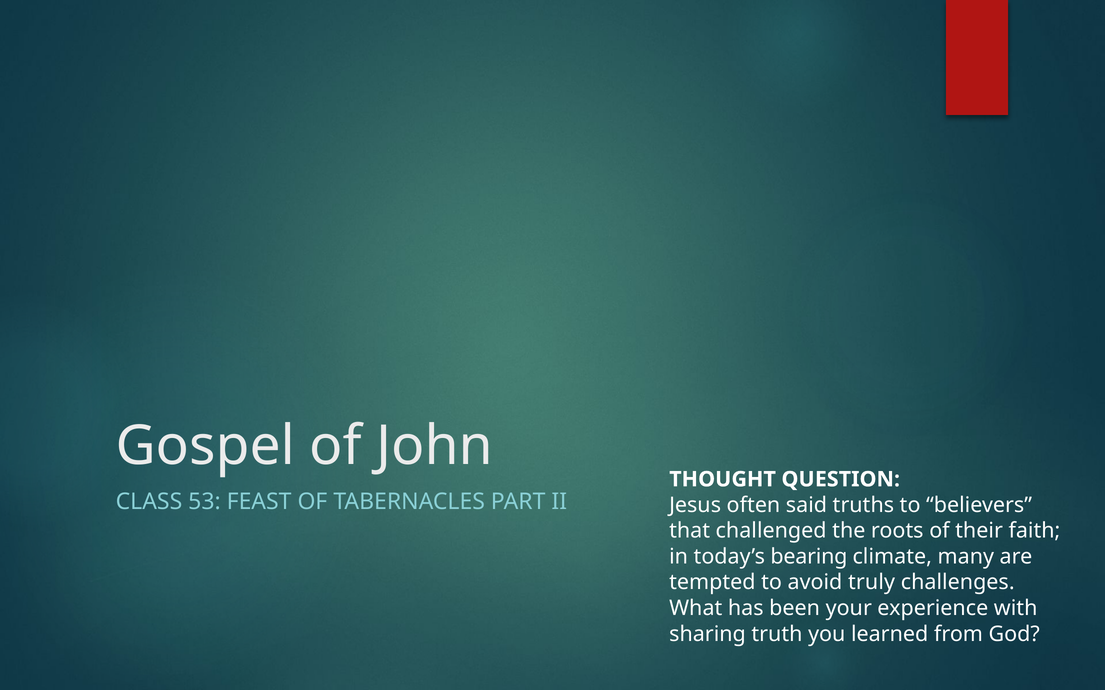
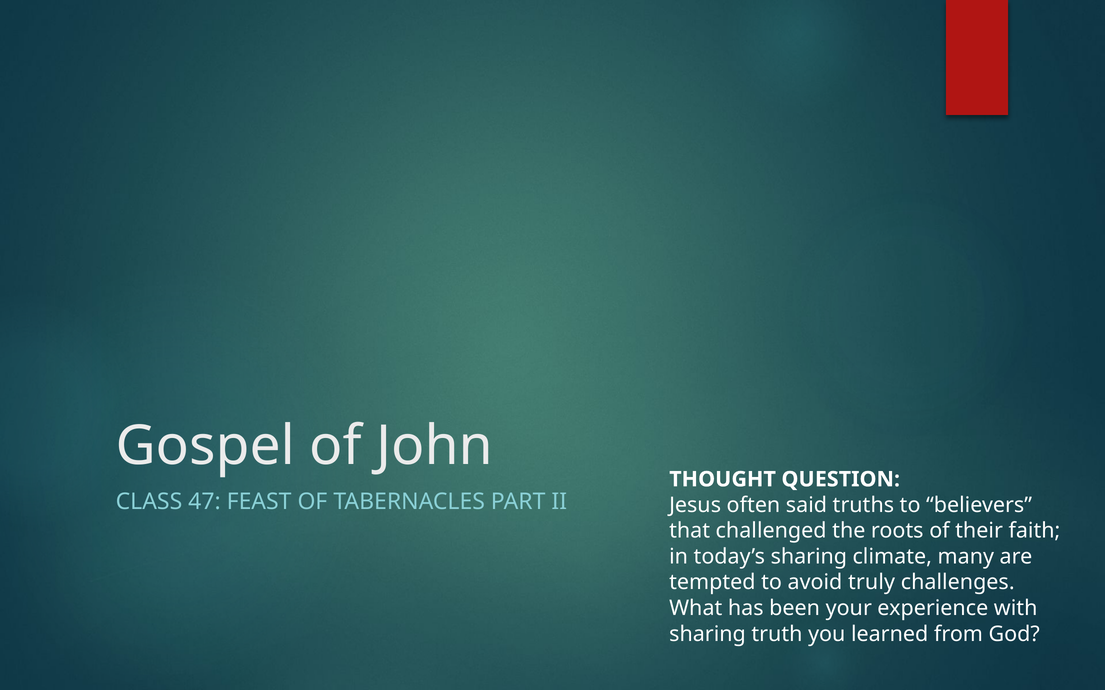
53: 53 -> 47
today’s bearing: bearing -> sharing
